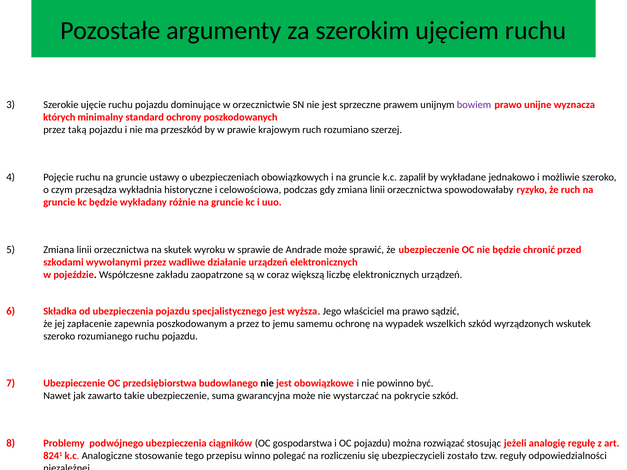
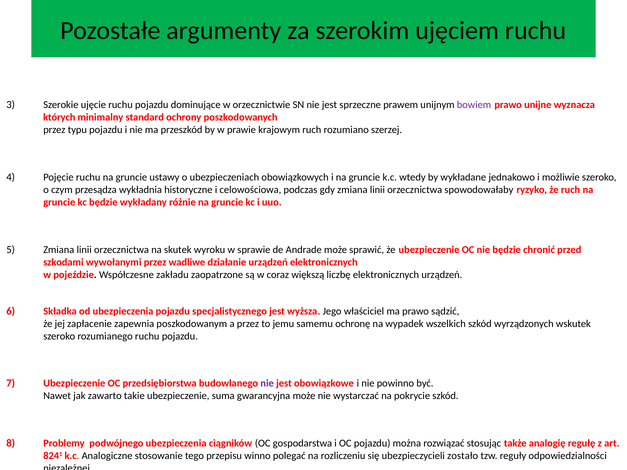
taką: taką -> typu
zapalił: zapalił -> wtedy
nie at (267, 384) colour: black -> purple
jeżeli: jeżeli -> także
